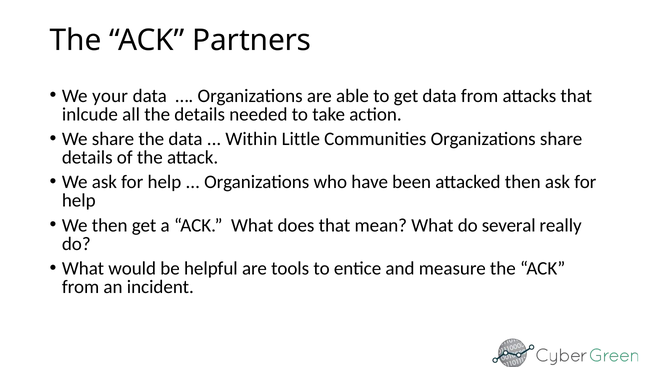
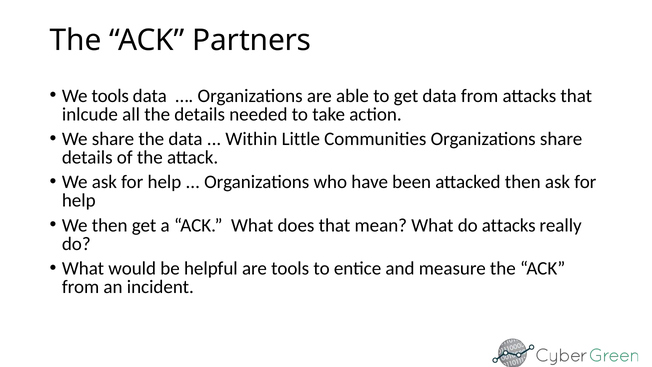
We your: your -> tools
do several: several -> attacks
